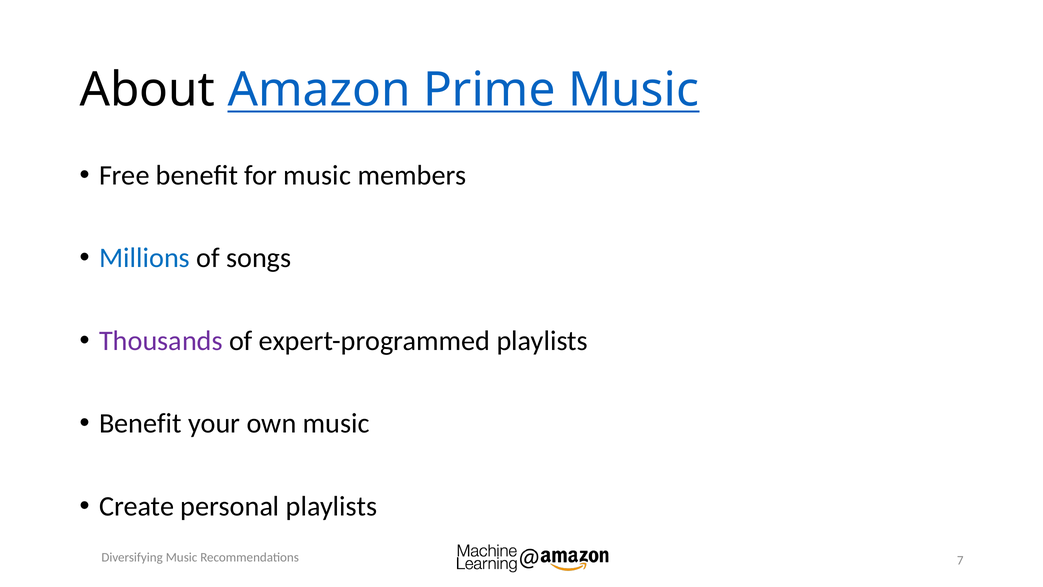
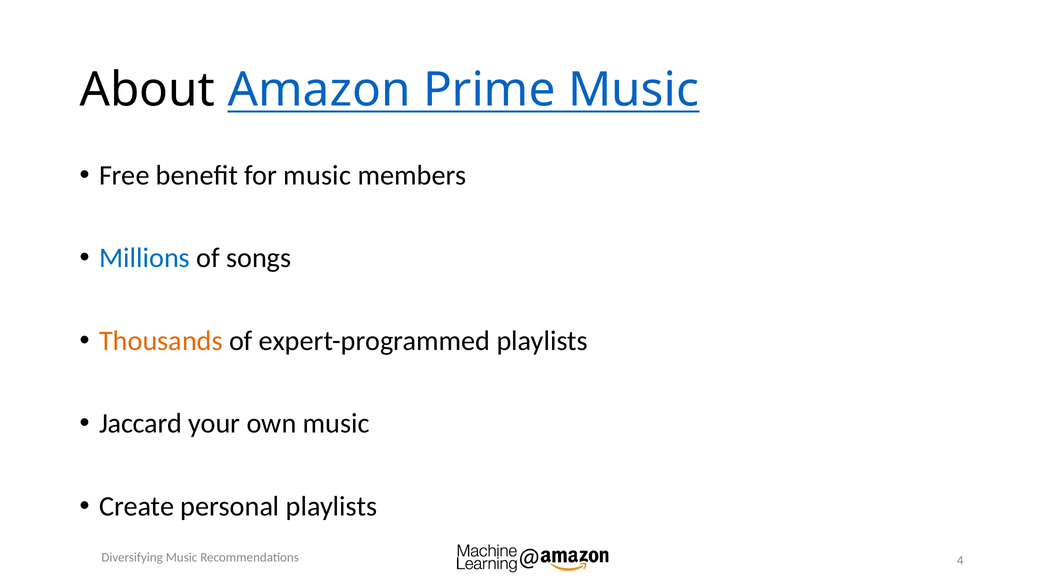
Thousands colour: purple -> orange
Benefit at (140, 423): Benefit -> Jaccard
7: 7 -> 4
